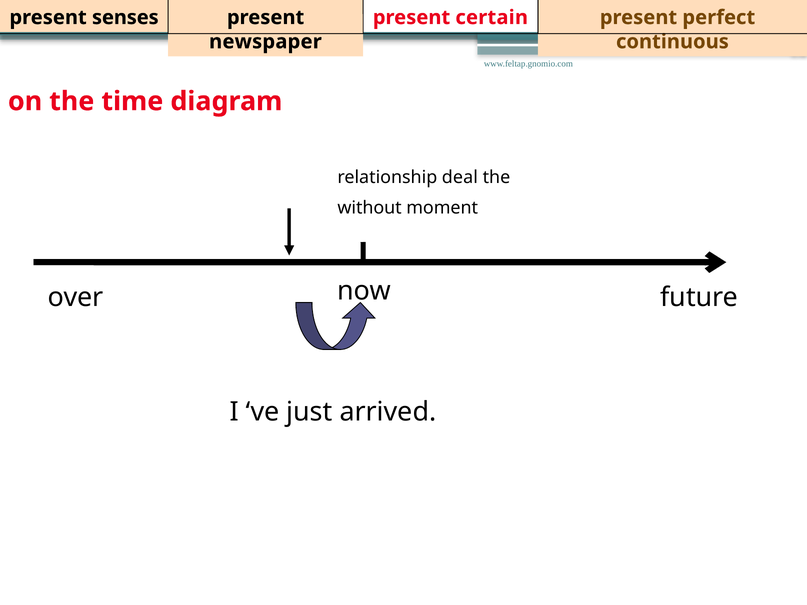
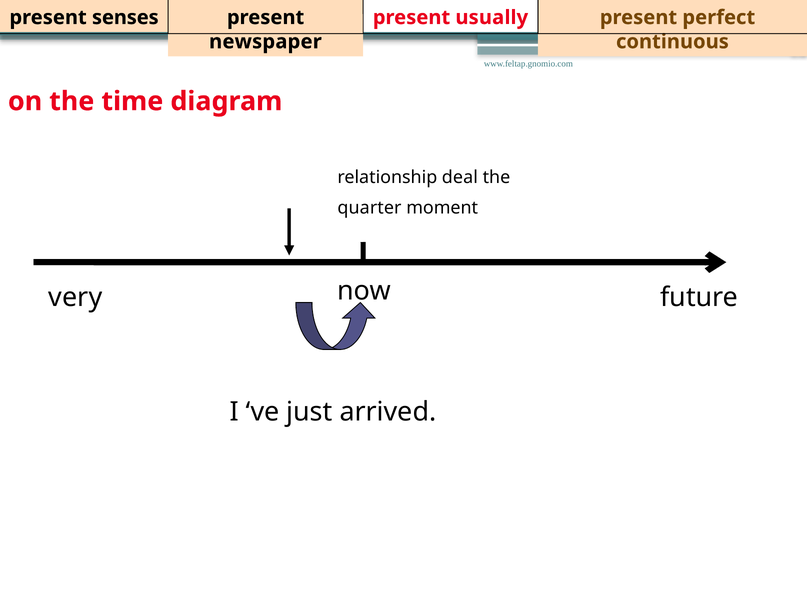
certain: certain -> usually
without: without -> quarter
over: over -> very
